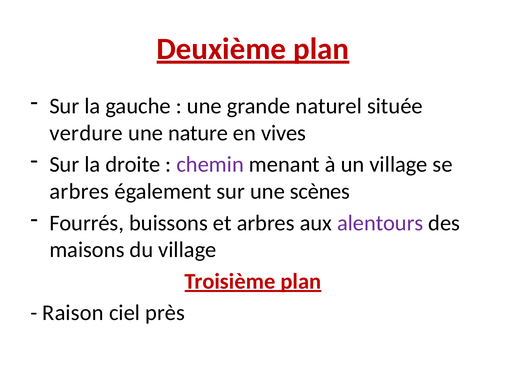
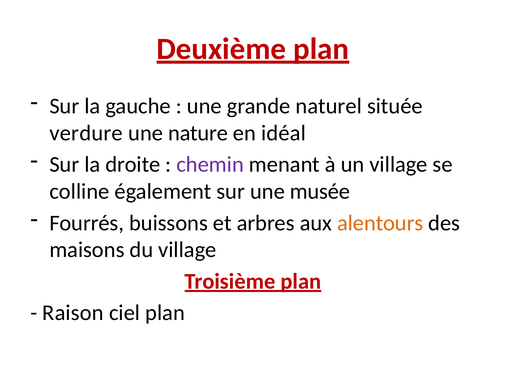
vives: vives -> idéal
arbres at (79, 192): arbres -> colline
scènes: scènes -> musée
alentours colour: purple -> orange
ciel près: près -> plan
